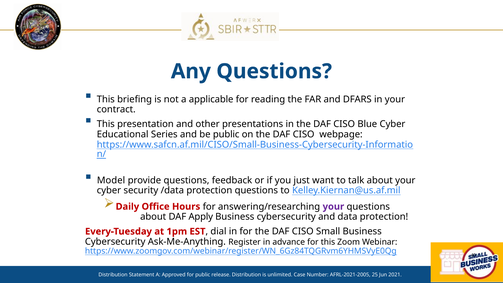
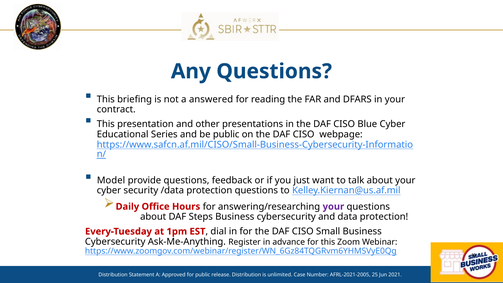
applicable: applicable -> answered
Apply: Apply -> Steps
